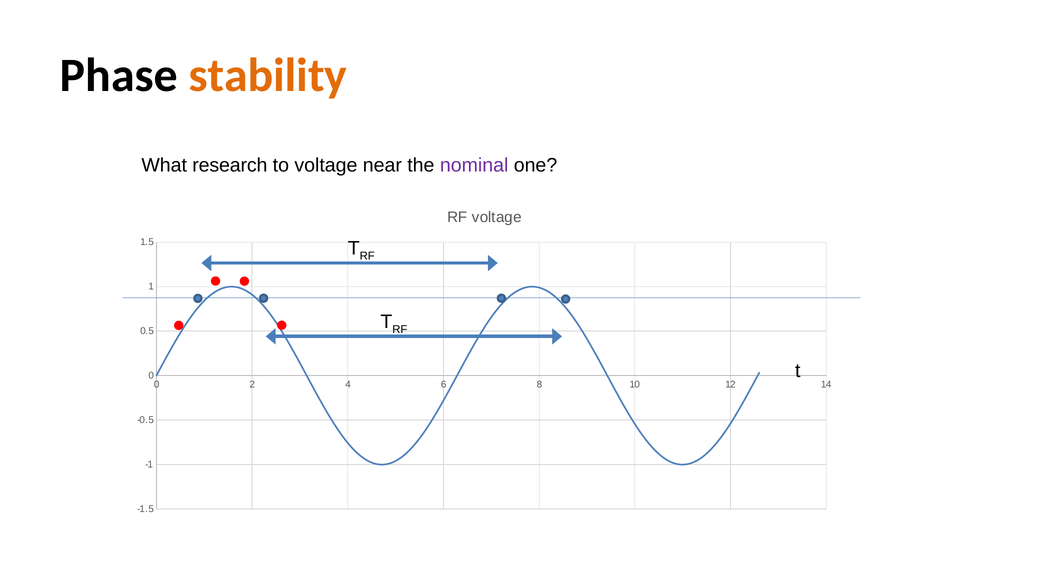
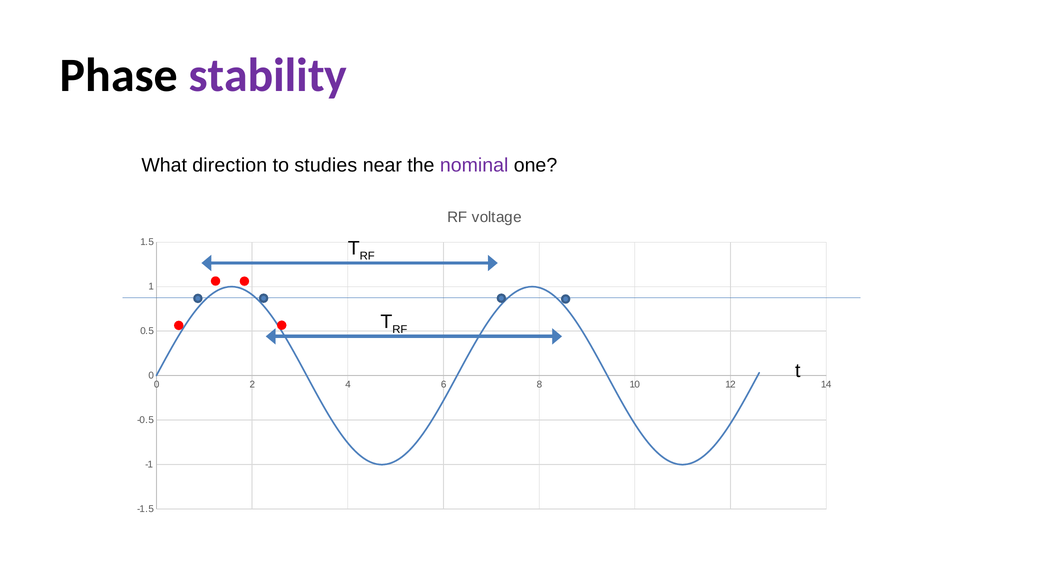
stability colour: orange -> purple
research: research -> direction
to voltage: voltage -> studies
